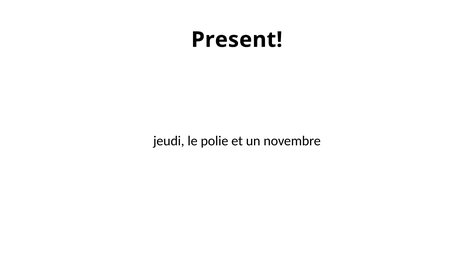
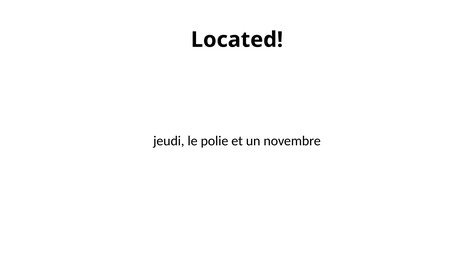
Present: Present -> Located
